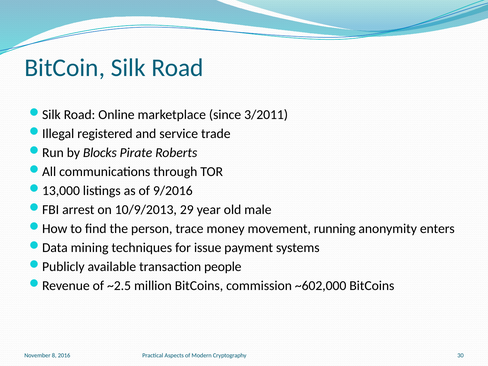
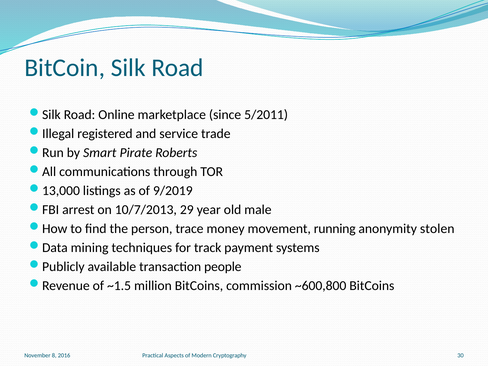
3/2011: 3/2011 -> 5/2011
Blocks: Blocks -> Smart
9/2016: 9/2016 -> 9/2019
10/9/2013: 10/9/2013 -> 10/7/2013
enters: enters -> stolen
issue: issue -> track
~2.5: ~2.5 -> ~1.5
~602,000: ~602,000 -> ~600,800
